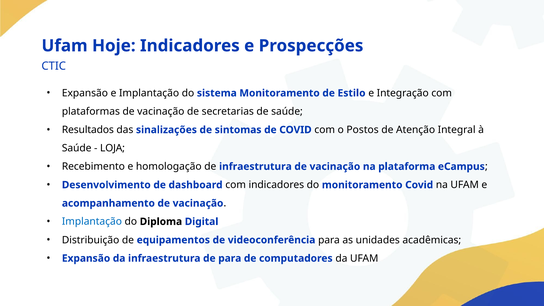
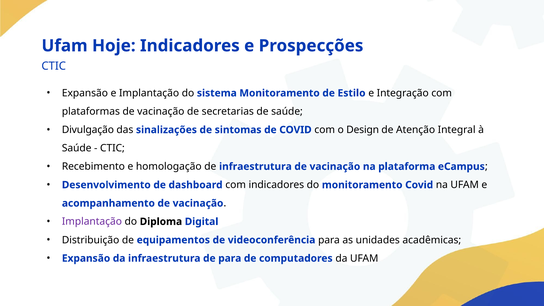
Resultados: Resultados -> Divulgação
Postos: Postos -> Design
LOJA at (112, 148): LOJA -> CTIC
Implantação at (92, 222) colour: blue -> purple
